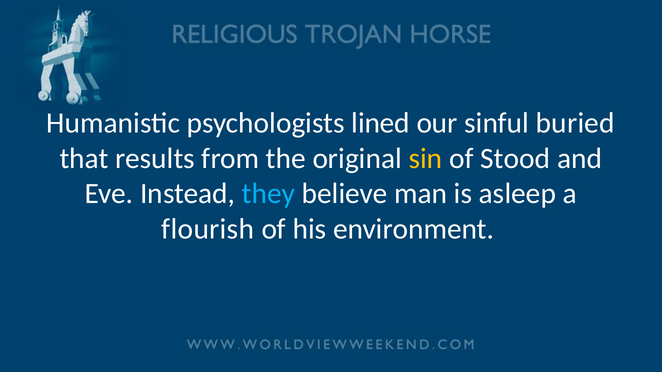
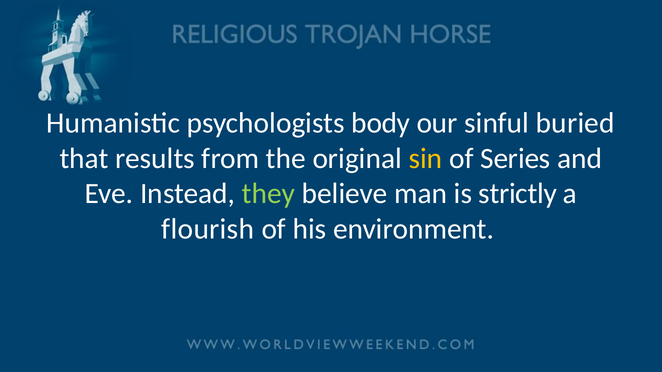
lined: lined -> body
Stood: Stood -> Series
they colour: light blue -> light green
asleep: asleep -> strictly
